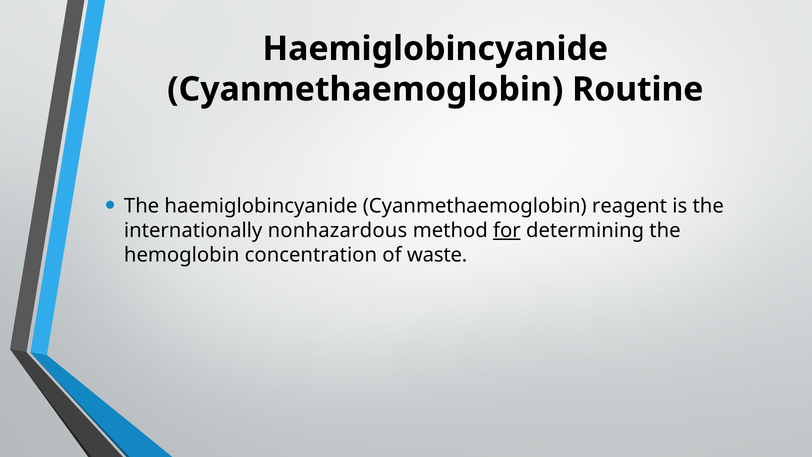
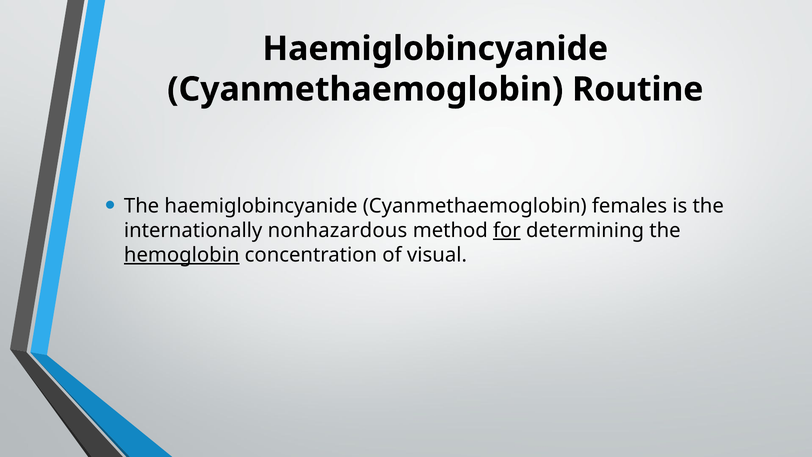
reagent: reagent -> females
hemoglobin underline: none -> present
waste: waste -> visual
